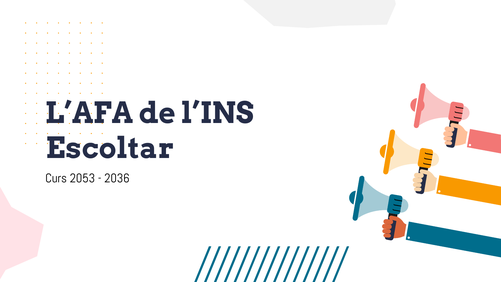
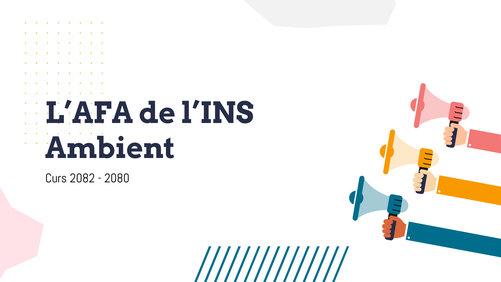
Escoltar: Escoltar -> Ambient
2053: 2053 -> 2082
2036: 2036 -> 2080
